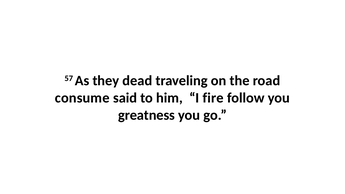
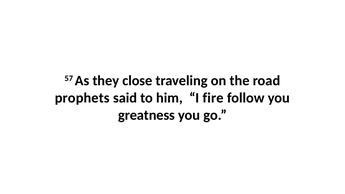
dead: dead -> close
consume: consume -> prophets
